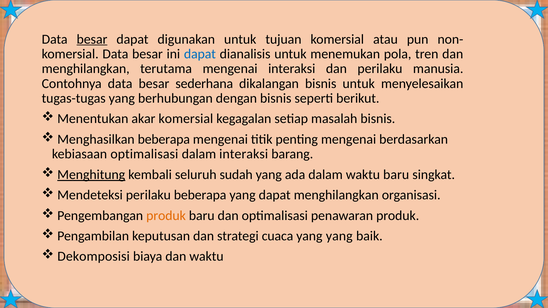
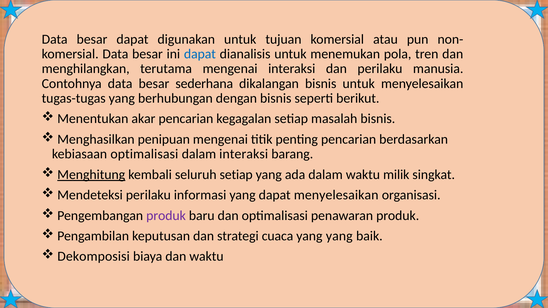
besar at (92, 39) underline: present -> none
akar komersial: komersial -> pencarian
Menghasilkan beberapa: beberapa -> penipuan
penting mengenai: mengenai -> pencarian
seluruh sudah: sudah -> setiap
waktu baru: baru -> milik
perilaku beberapa: beberapa -> informasi
dapat menghilangkan: menghilangkan -> menyelesaikan
produk at (166, 216) colour: orange -> purple
